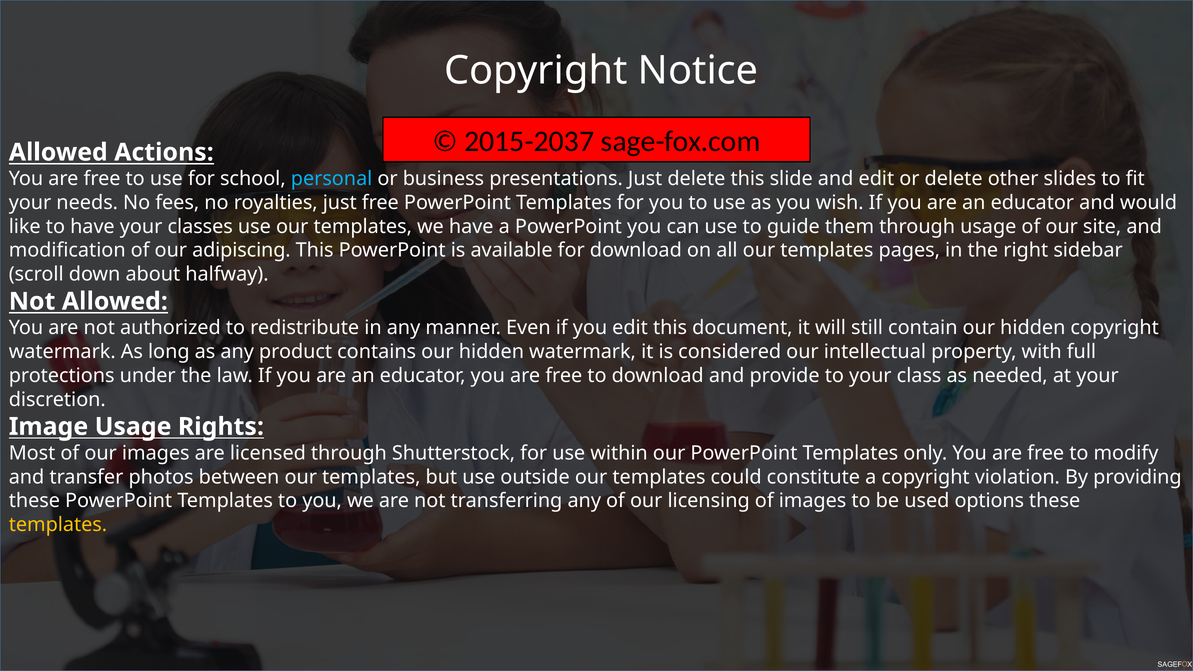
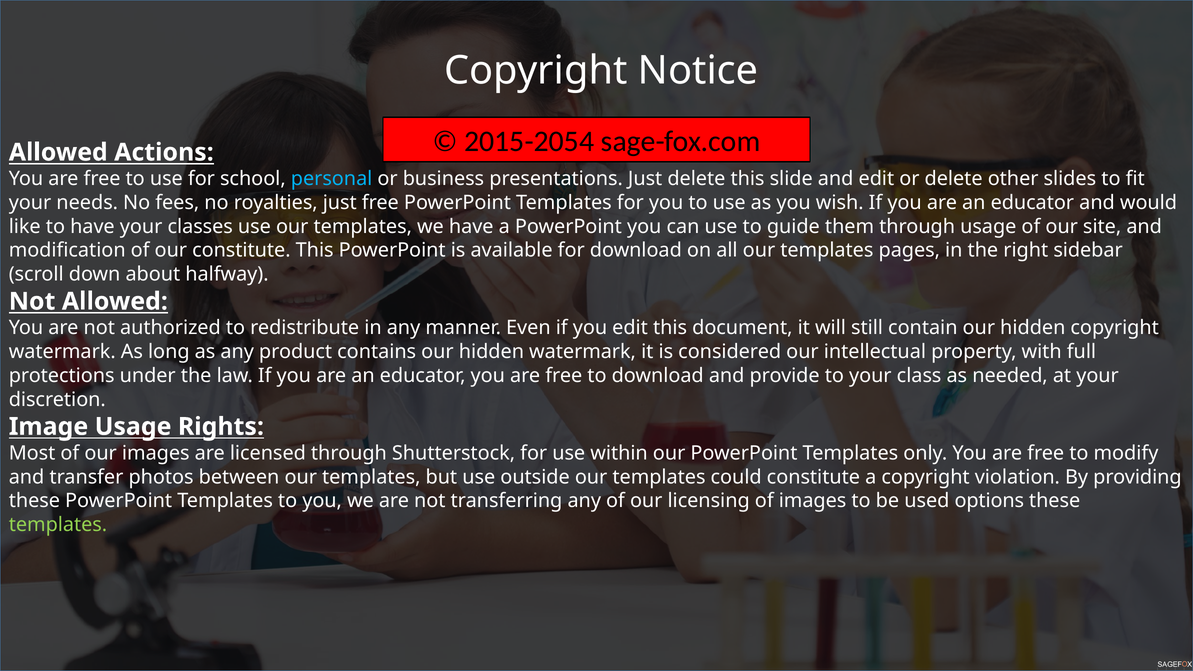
2015-2037: 2015-2037 -> 2015-2054
our adipiscing: adipiscing -> constitute
templates at (58, 525) colour: yellow -> light green
